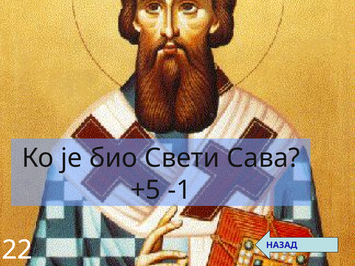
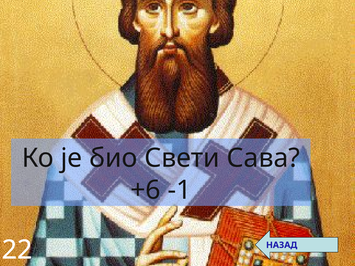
+5: +5 -> +6
